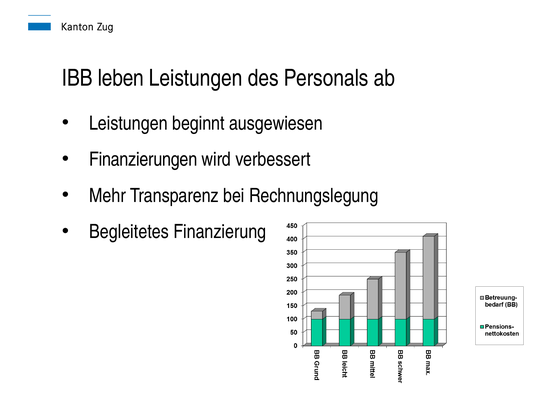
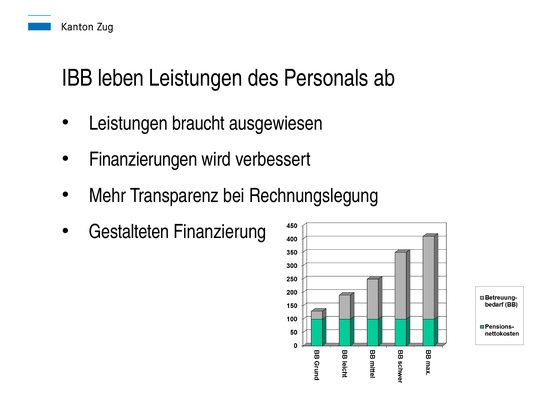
beginnt: beginnt -> braucht
Begleitetes: Begleitetes -> Gestalteten
